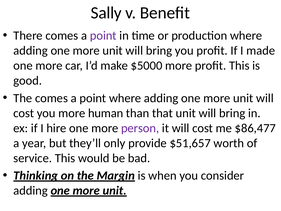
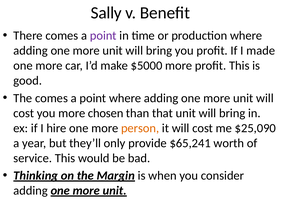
human: human -> chosen
person colour: purple -> orange
$86,477: $86,477 -> $25,090
$51,657: $51,657 -> $65,241
